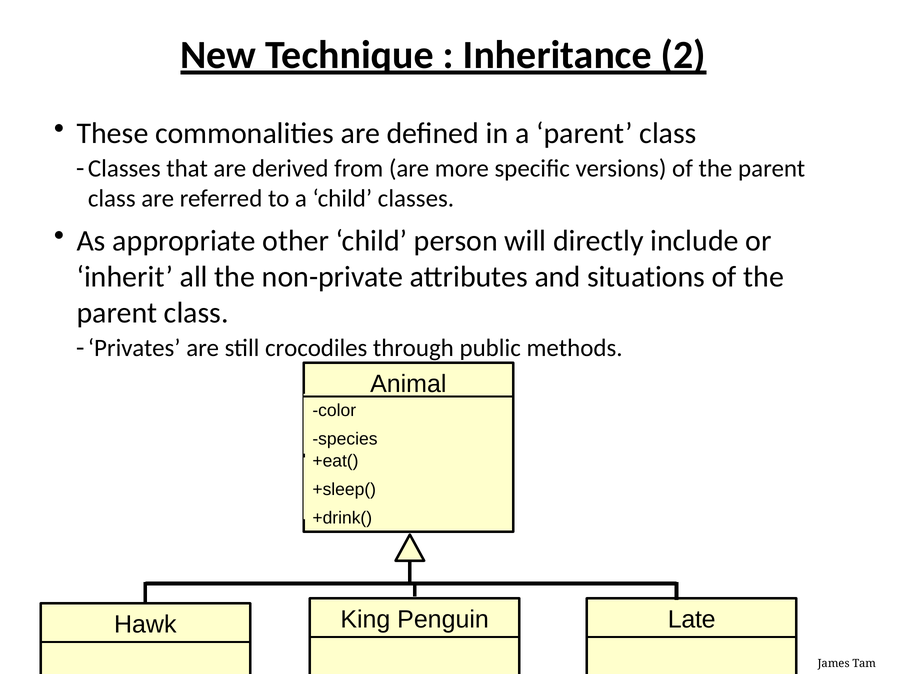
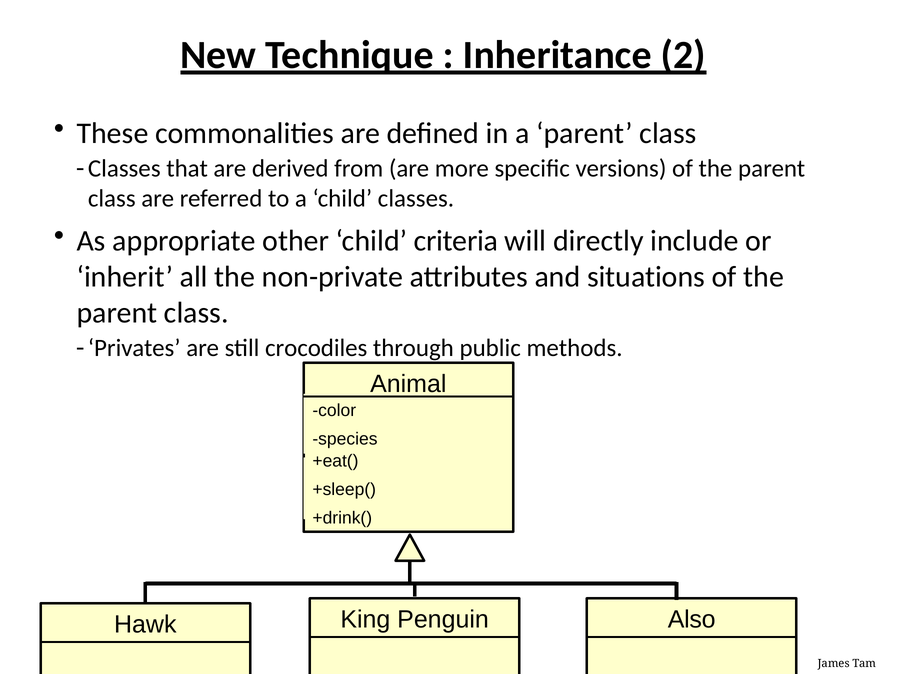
person: person -> criteria
Late: Late -> Also
